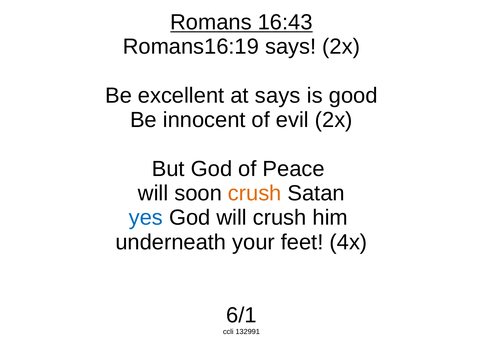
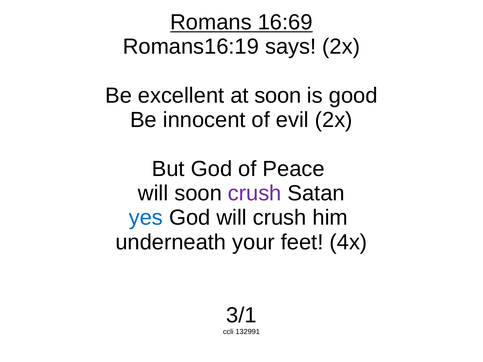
16:43: 16:43 -> 16:69
at says: says -> soon
crush at (255, 193) colour: orange -> purple
6/1: 6/1 -> 3/1
